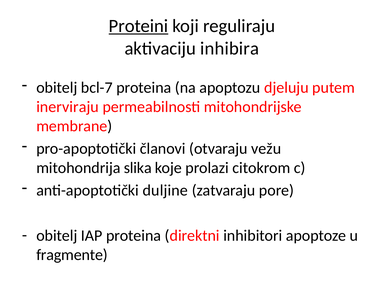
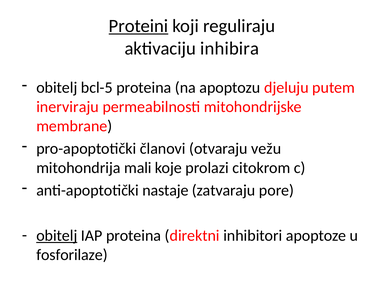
bcl-7: bcl-7 -> bcl-5
slika: slika -> mali
duljine: duljine -> nastaje
obitelj at (57, 236) underline: none -> present
fragmente: fragmente -> fosforilaze
